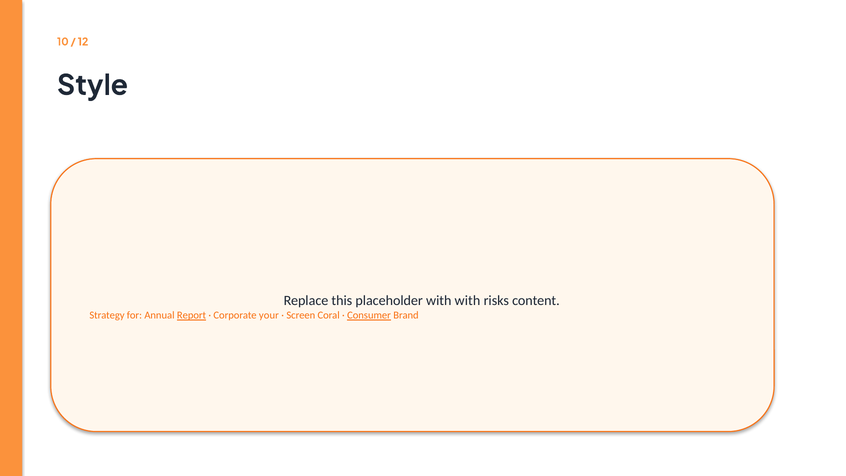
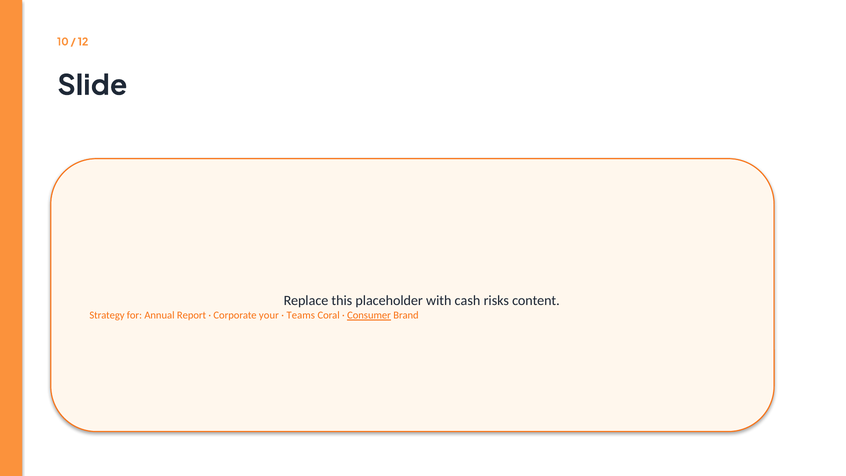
Style: Style -> Slide
with with: with -> cash
Report underline: present -> none
Screen: Screen -> Teams
